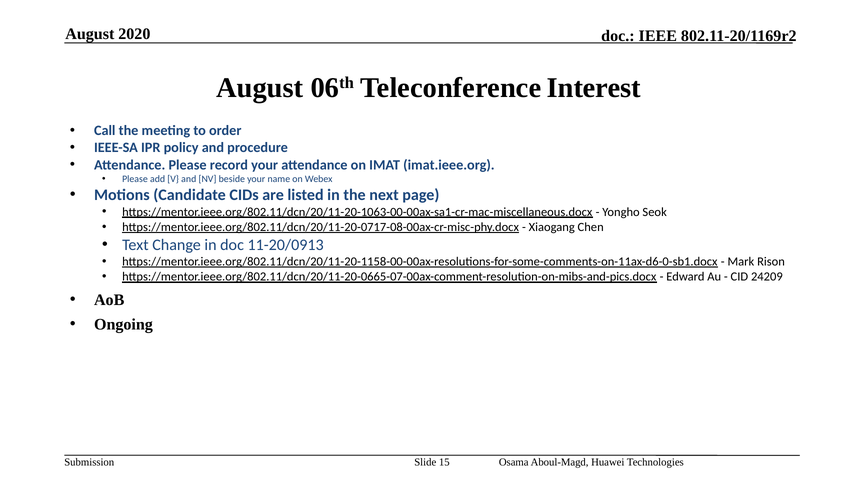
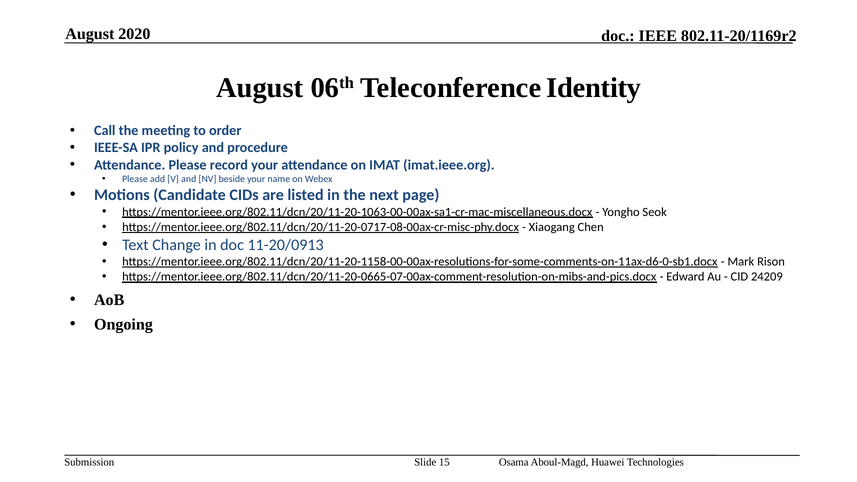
Interest: Interest -> Identity
